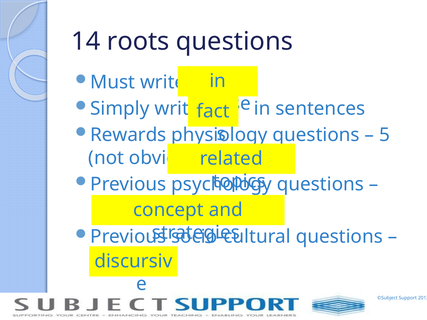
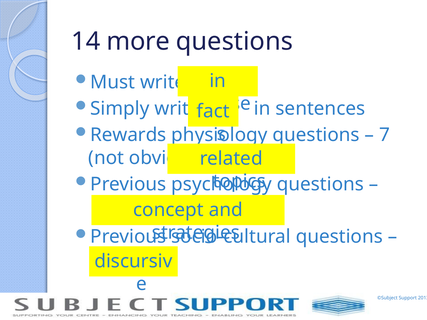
14 roots: roots -> more
5: 5 -> 7
